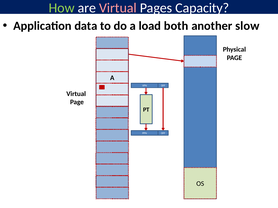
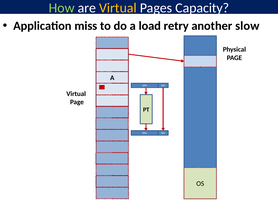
Virtual at (118, 8) colour: pink -> yellow
data: data -> miss
both: both -> retry
